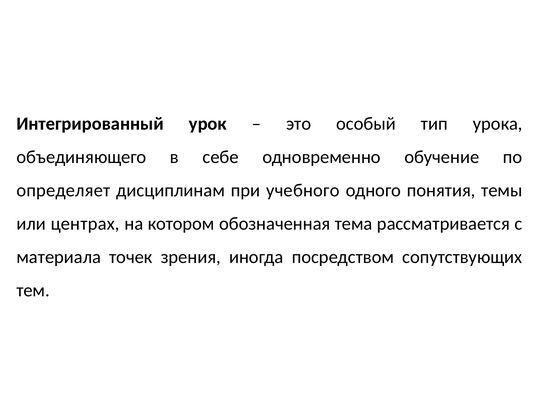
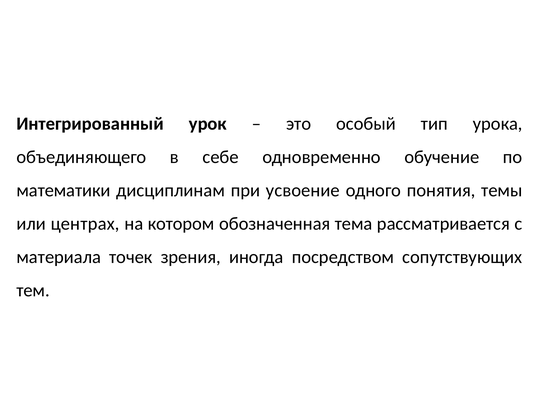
определяет: определяет -> математики
учебного: учебного -> усвоение
